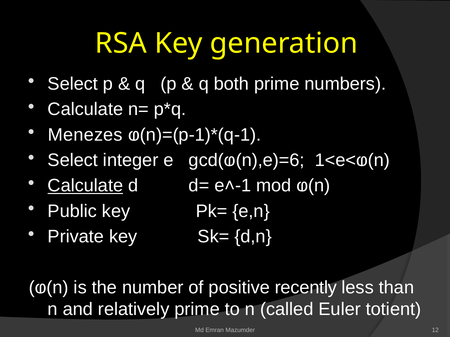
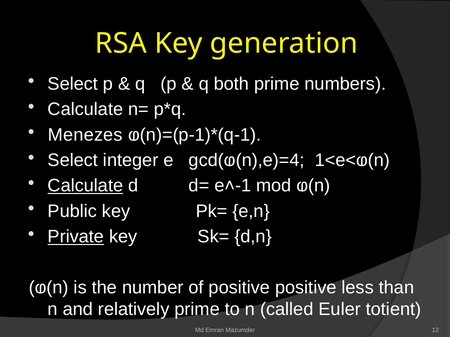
gcd(ⱷ(n),e)=6: gcd(ⱷ(n),e)=6 -> gcd(ⱷ(n),e)=4
Private underline: none -> present
positive recently: recently -> positive
